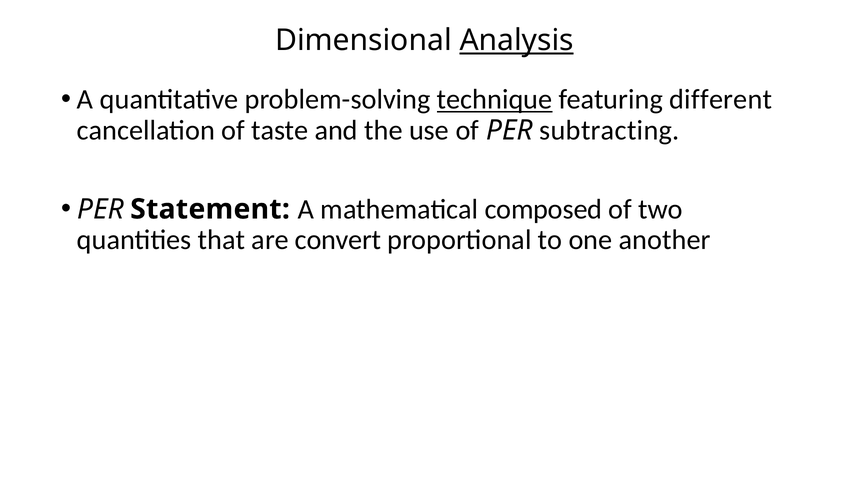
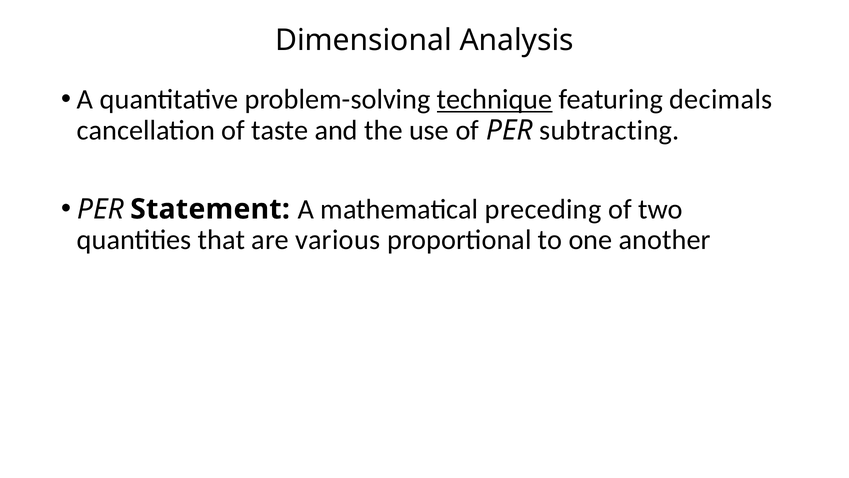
Analysis underline: present -> none
different: different -> decimals
composed: composed -> preceding
convert: convert -> various
